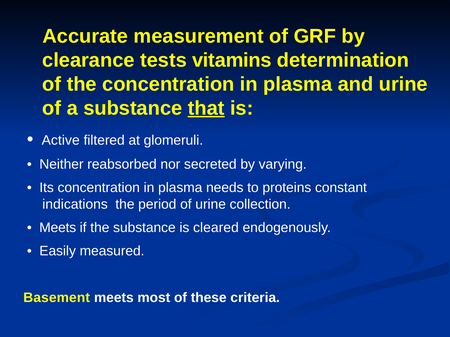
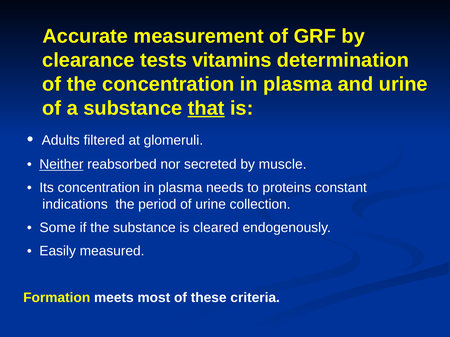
Active: Active -> Adults
Neither underline: none -> present
varying: varying -> muscle
Meets at (58, 228): Meets -> Some
Basement: Basement -> Formation
